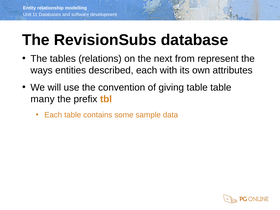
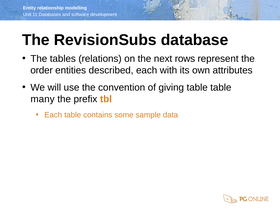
from: from -> rows
ways: ways -> order
